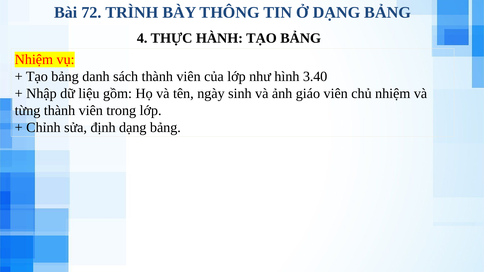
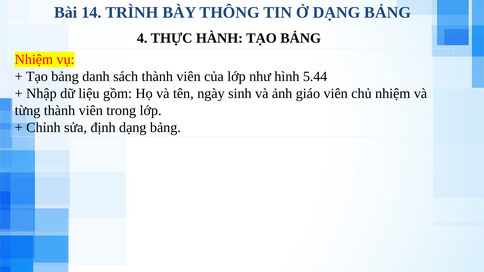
72: 72 -> 14
3.40: 3.40 -> 5.44
